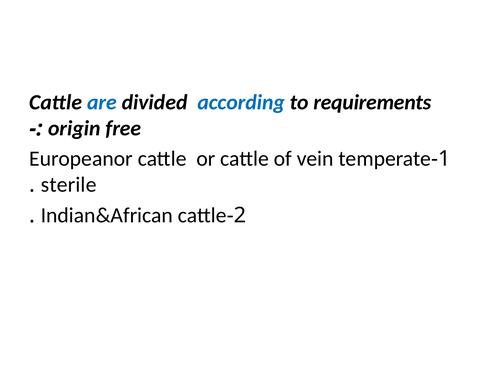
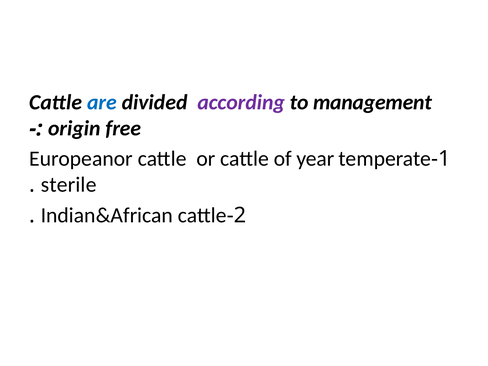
according colour: blue -> purple
requirements: requirements -> management
vein: vein -> year
